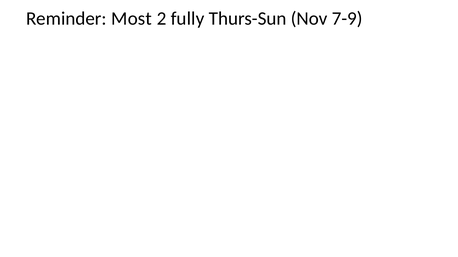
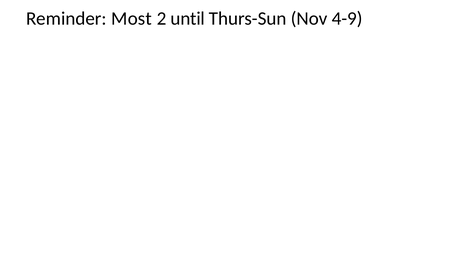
fully: fully -> until
7-9: 7-9 -> 4-9
